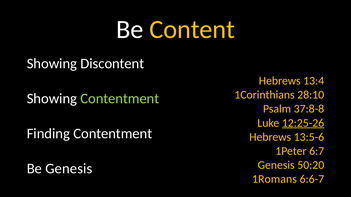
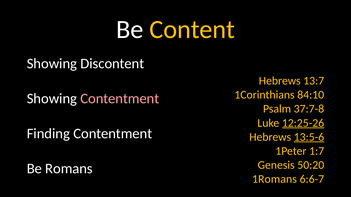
13:4: 13:4 -> 13:7
28:10: 28:10 -> 84:10
Contentment at (120, 99) colour: light green -> pink
37:8-8: 37:8-8 -> 37:7-8
13:5-6 underline: none -> present
6:7: 6:7 -> 1:7
Be Genesis: Genesis -> Romans
